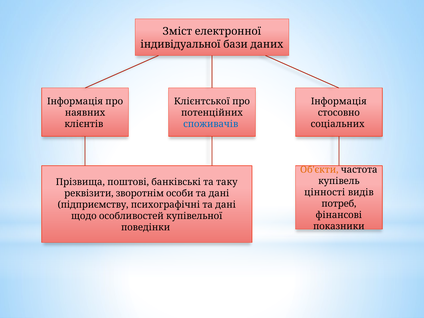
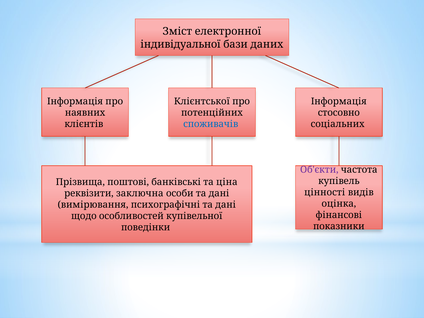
Об'єкти colour: orange -> purple
таку: таку -> ціна
зворотнім: зворотнім -> заключна
потреб: потреб -> оцінка
підприємству: підприємству -> вимірювання
